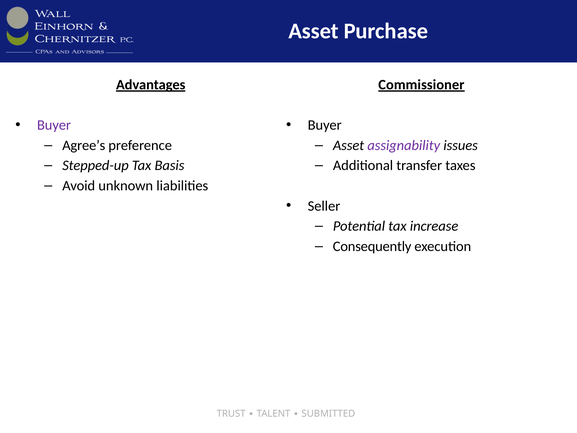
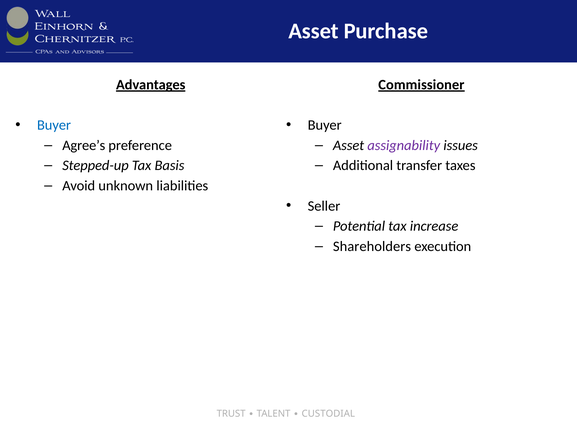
Buyer at (54, 125) colour: purple -> blue
Consequently: Consequently -> Shareholders
SUBMITTED: SUBMITTED -> CUSTODIAL
